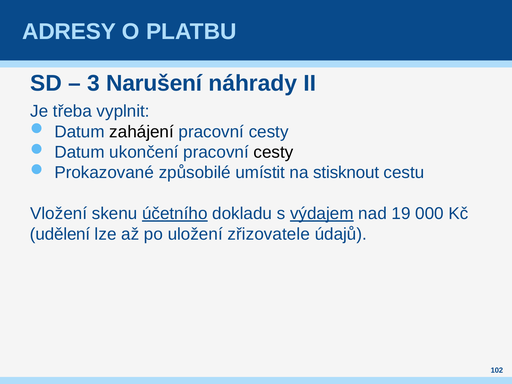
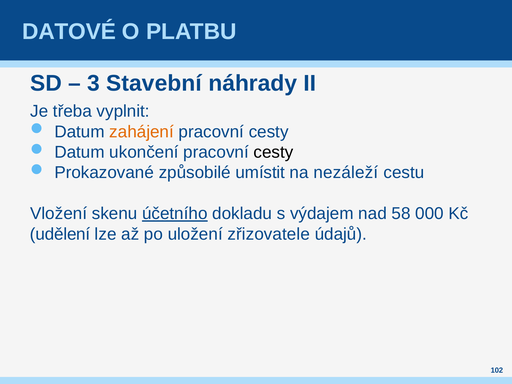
ADRESY: ADRESY -> DATOVÉ
Narušení: Narušení -> Stavební
zahájení colour: black -> orange
stisknout: stisknout -> nezáleží
výdajem underline: present -> none
19: 19 -> 58
